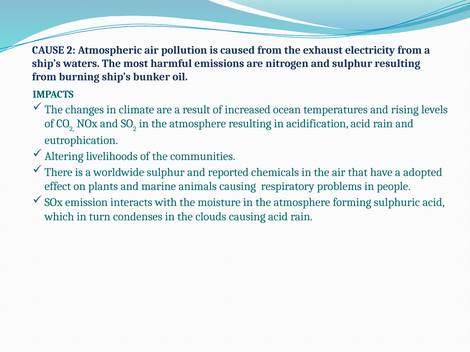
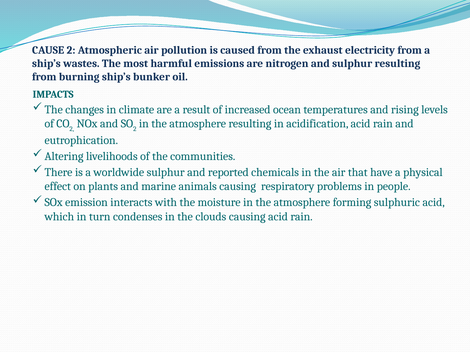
waters: waters -> wastes
adopted: adopted -> physical
